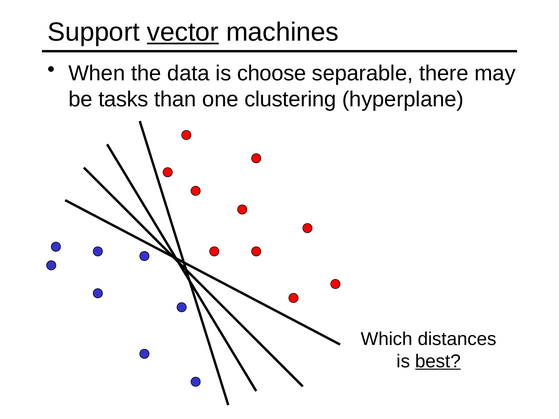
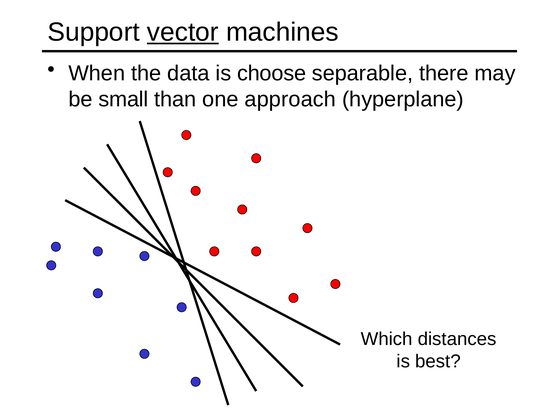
tasks: tasks -> small
clustering: clustering -> approach
best underline: present -> none
